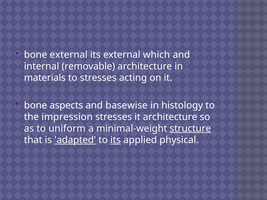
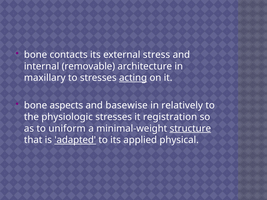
bone external: external -> contacts
which: which -> stress
materials: materials -> maxillary
acting underline: none -> present
histology: histology -> relatively
impression: impression -> physiologic
it architecture: architecture -> registration
its at (116, 140) underline: present -> none
